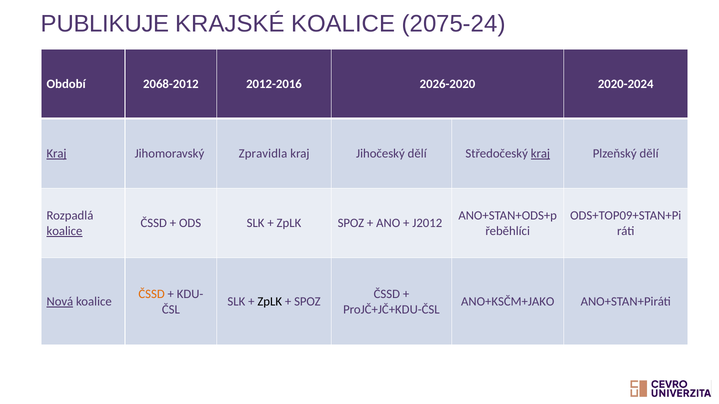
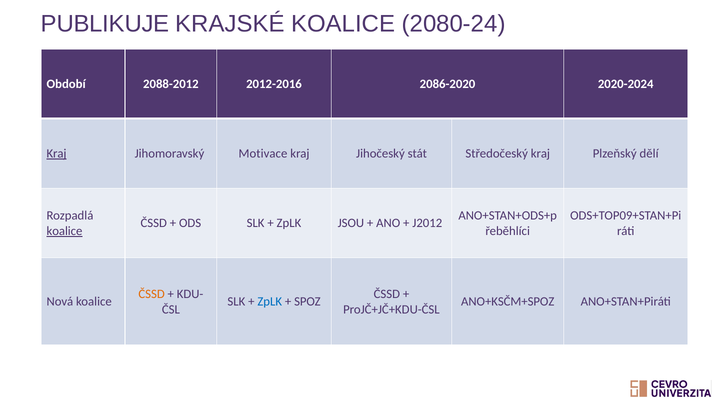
2075-24: 2075-24 -> 2080-24
2068-2012: 2068-2012 -> 2088-2012
2026-2020: 2026-2020 -> 2086-2020
Zpravidla: Zpravidla -> Motivace
Jihočeský dělí: dělí -> stát
kraj at (540, 154) underline: present -> none
ZpLK SPOZ: SPOZ -> JSOU
Nová underline: present -> none
ZpLK at (270, 302) colour: black -> blue
ANO+KSČM+JAKO: ANO+KSČM+JAKO -> ANO+KSČM+SPOZ
